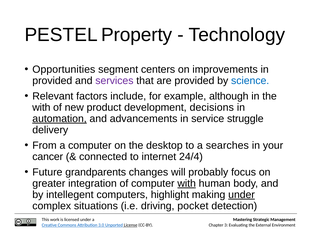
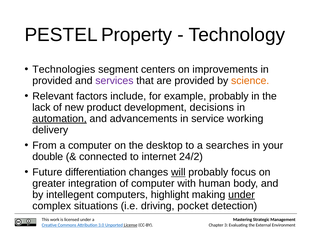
Opportunities: Opportunities -> Technologies
science colour: blue -> orange
example although: although -> probably
with at (41, 107): with -> lack
struggle: struggle -> working
cancer: cancer -> double
24/4: 24/4 -> 24/2
grandparents: grandparents -> differentiation
will underline: none -> present
with at (187, 183) underline: present -> none
